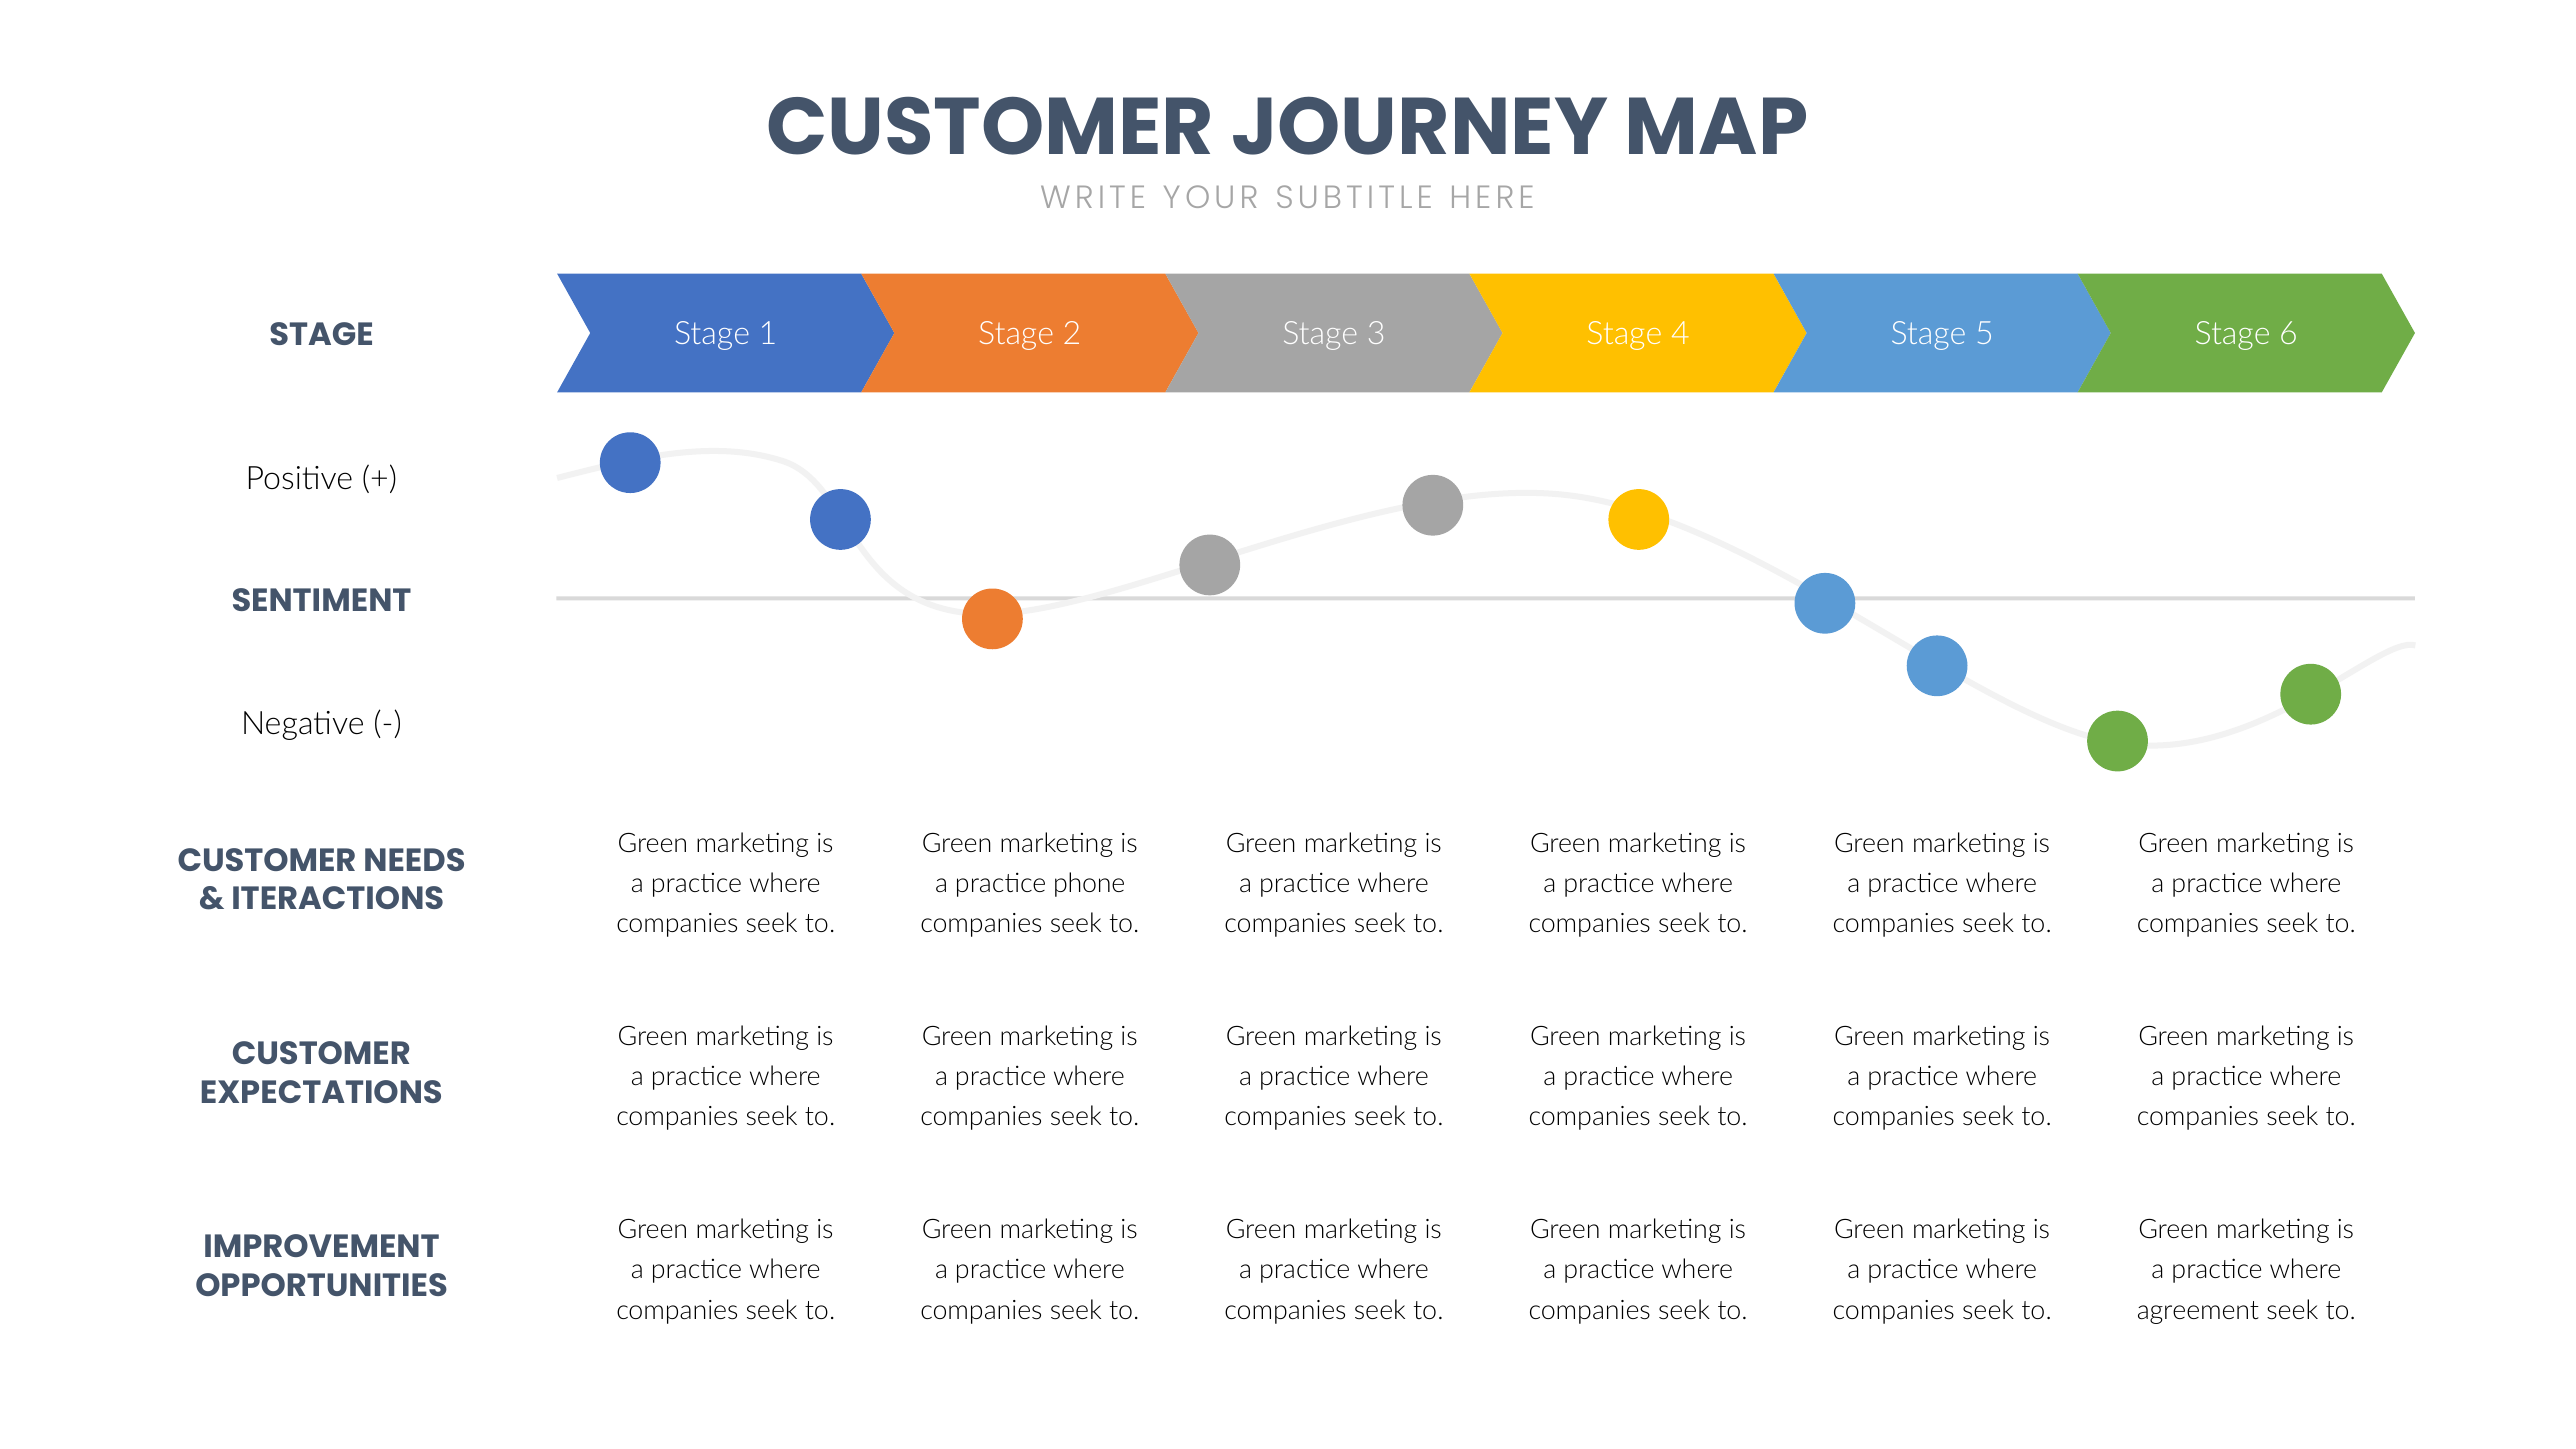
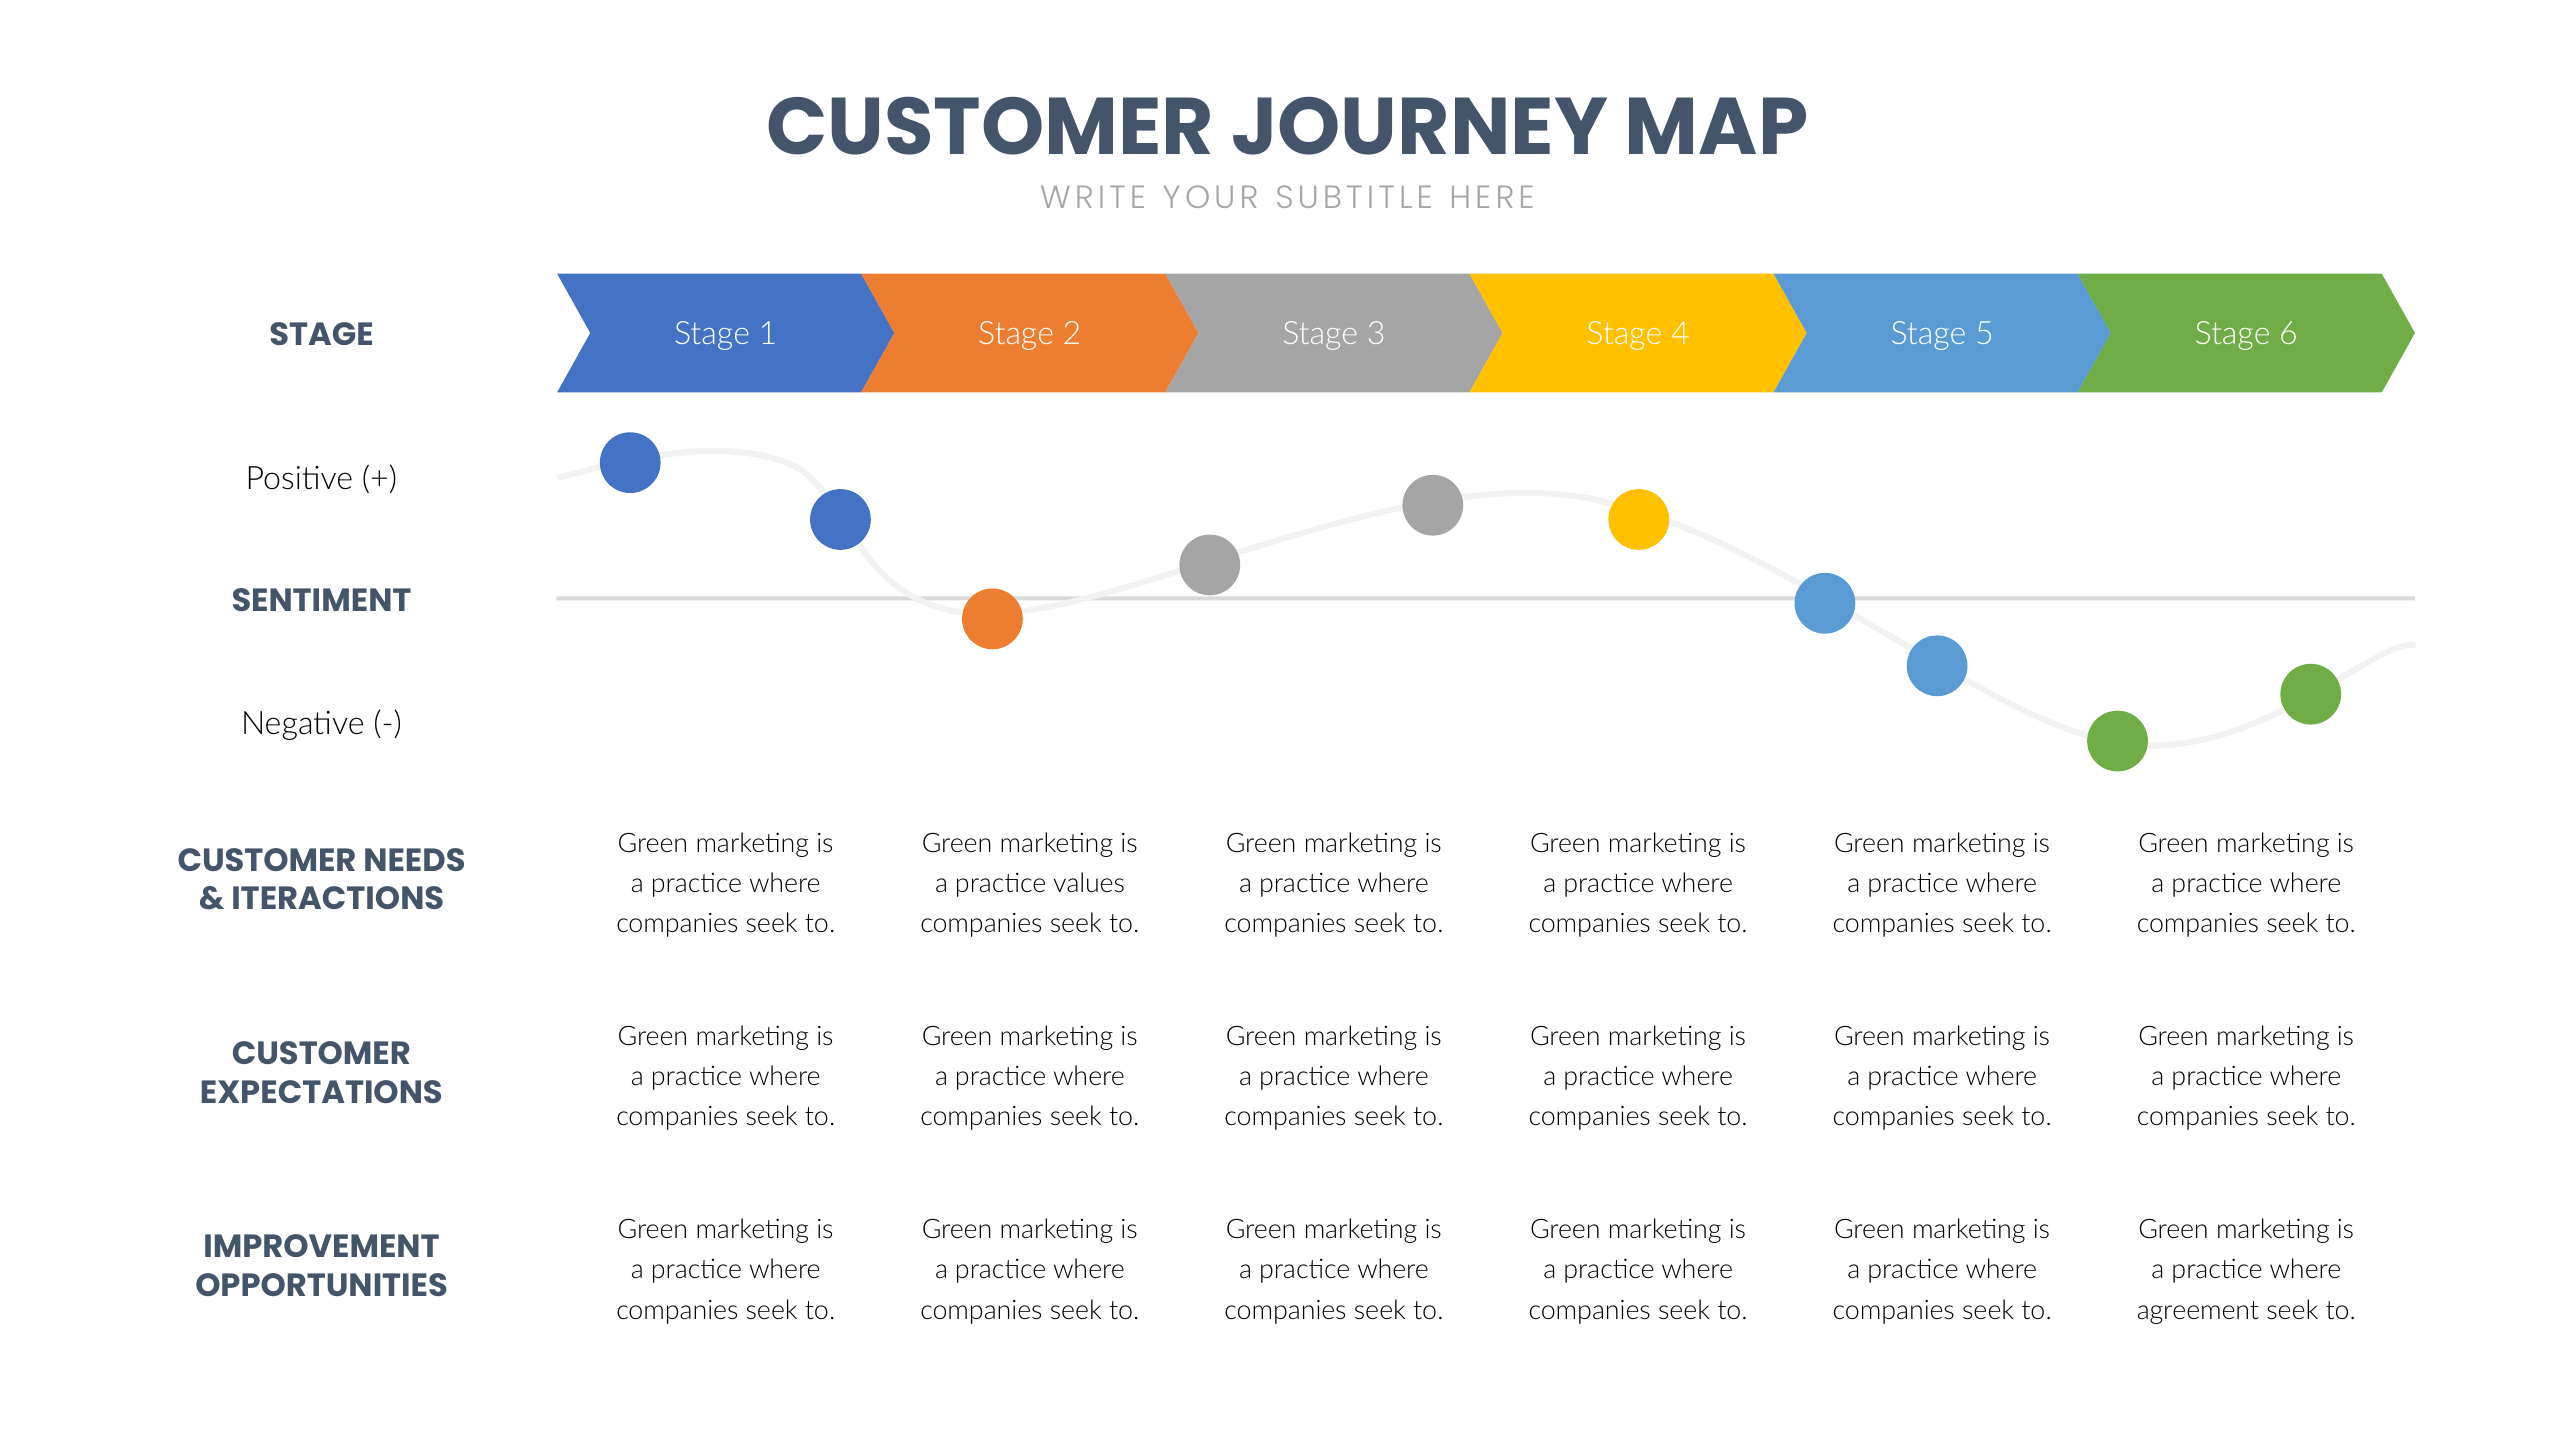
phone: phone -> values
